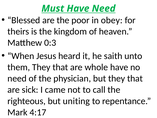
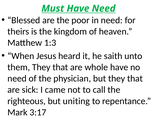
in obey: obey -> need
0:3: 0:3 -> 1:3
4:17: 4:17 -> 3:17
